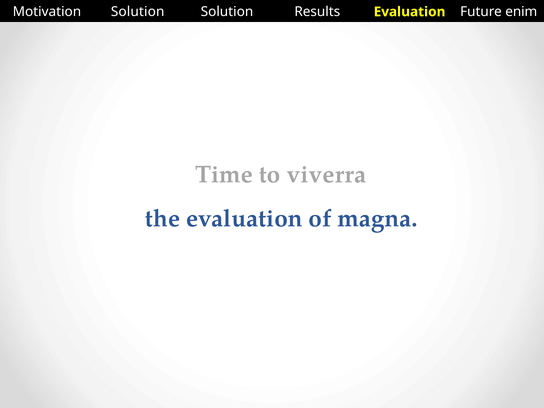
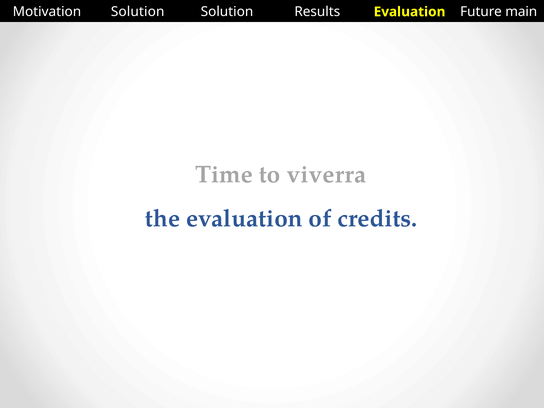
enim: enim -> main
magna: magna -> credits
